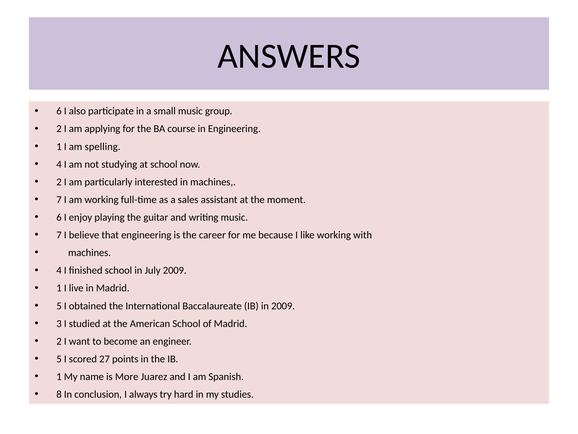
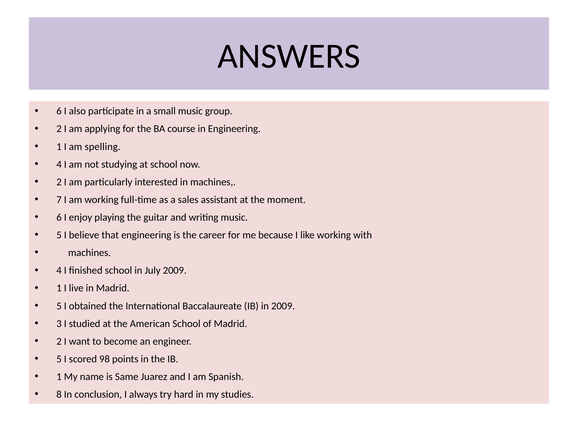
7 at (59, 235): 7 -> 5
27: 27 -> 98
More: More -> Same
